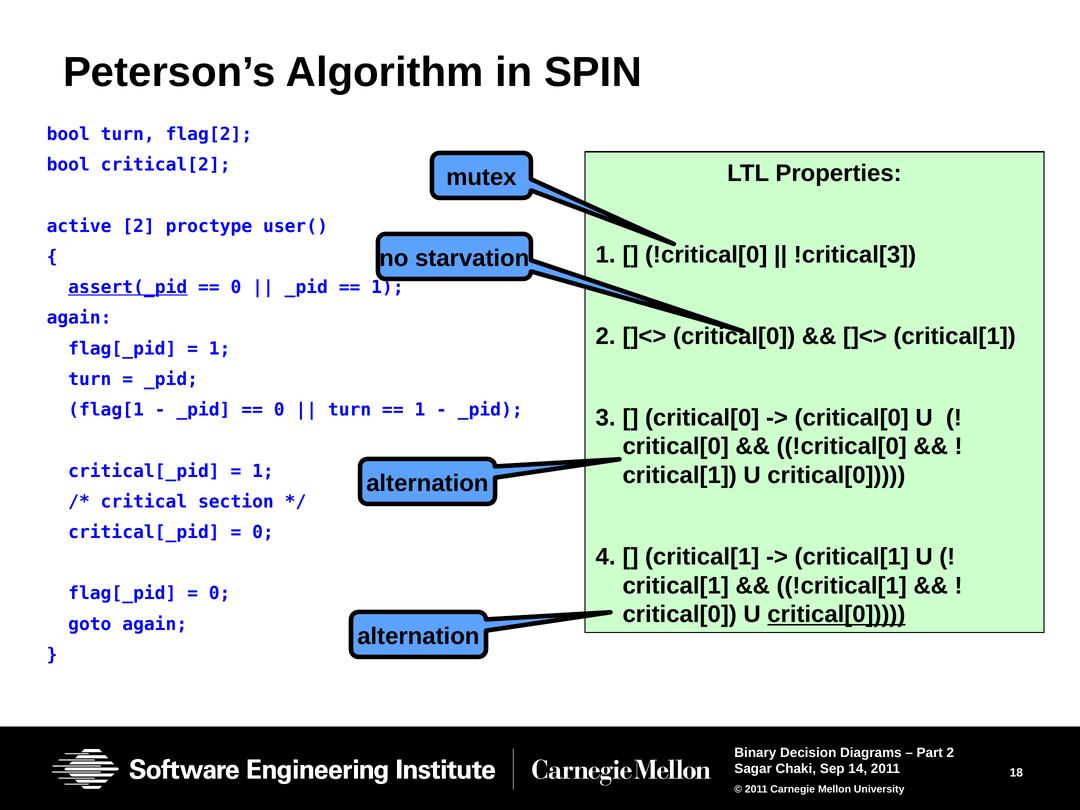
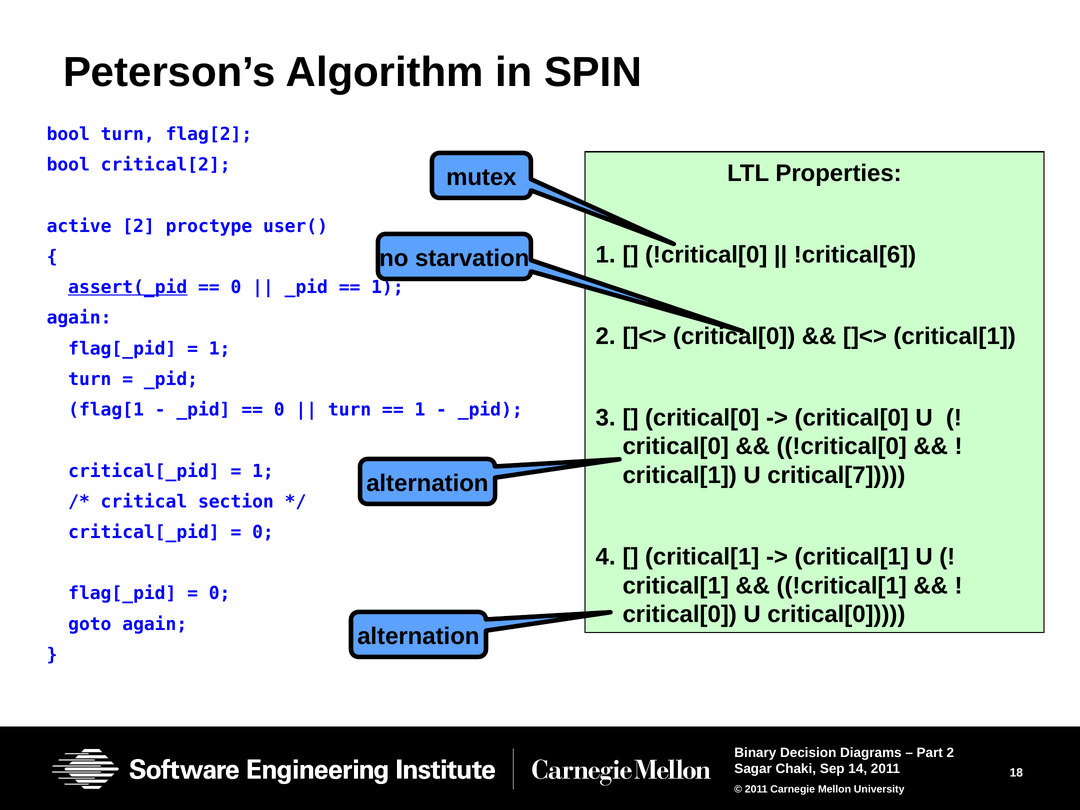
!critical[3: !critical[3 -> !critical[6
critical[1 U critical[0: critical[0 -> critical[7
critical[0 at (836, 614) underline: present -> none
